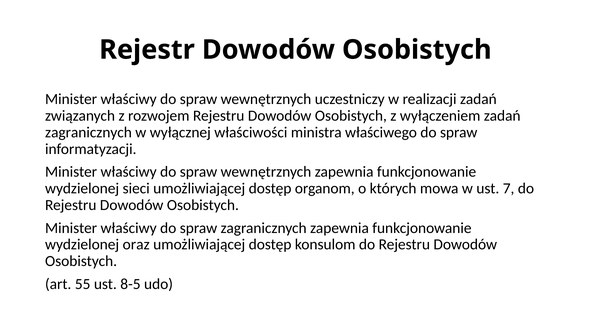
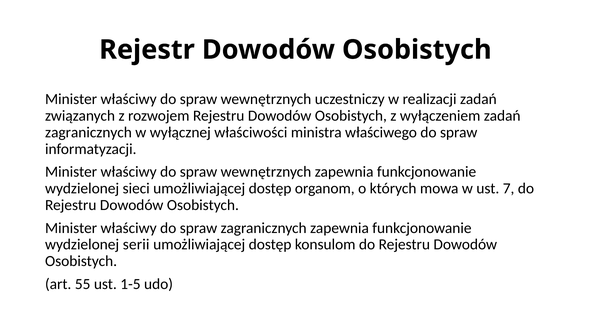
oraz: oraz -> serii
8-5: 8-5 -> 1-5
